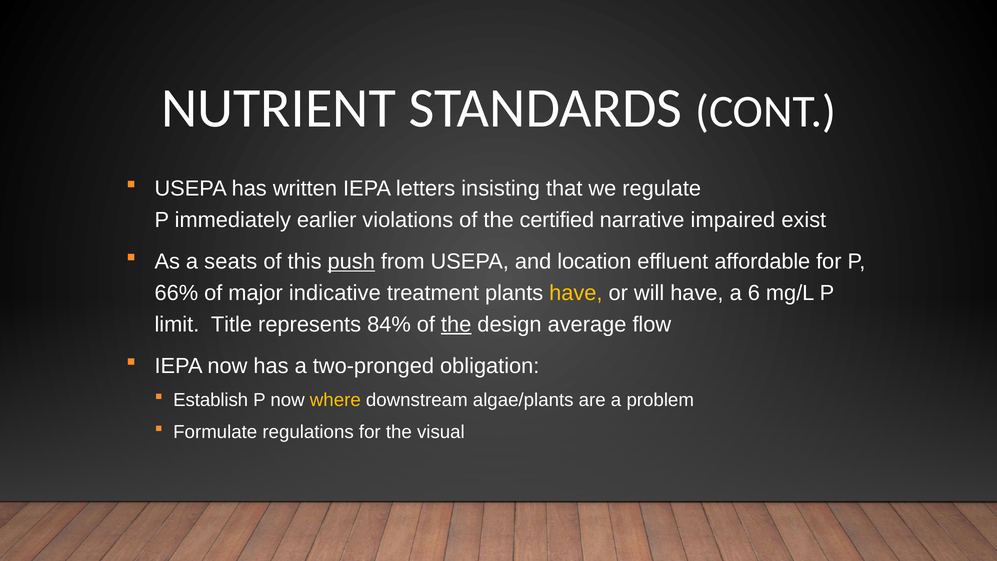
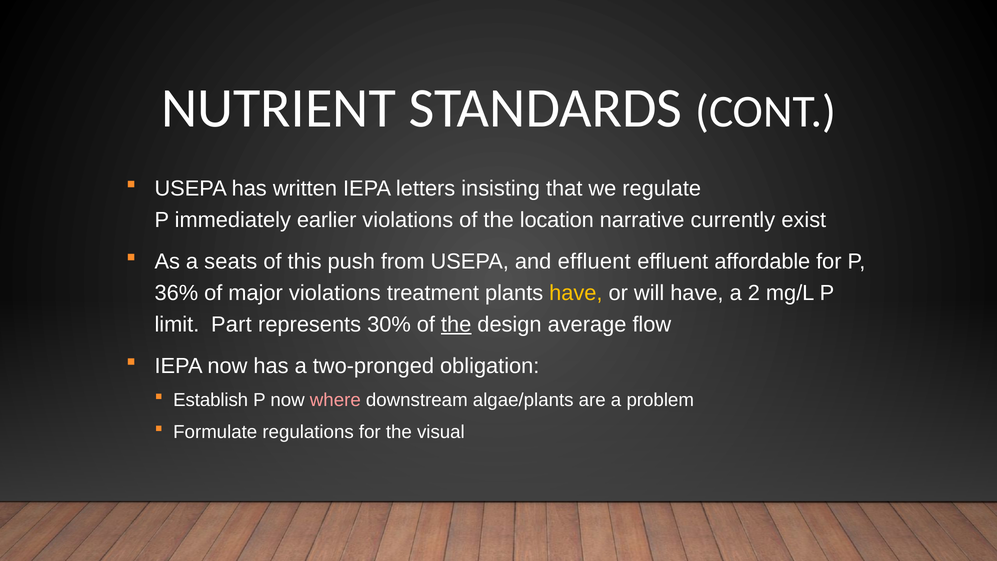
certified: certified -> location
impaired: impaired -> currently
push underline: present -> none
and location: location -> effluent
66%: 66% -> 36%
major indicative: indicative -> violations
6: 6 -> 2
Title: Title -> Part
84%: 84% -> 30%
where colour: yellow -> pink
